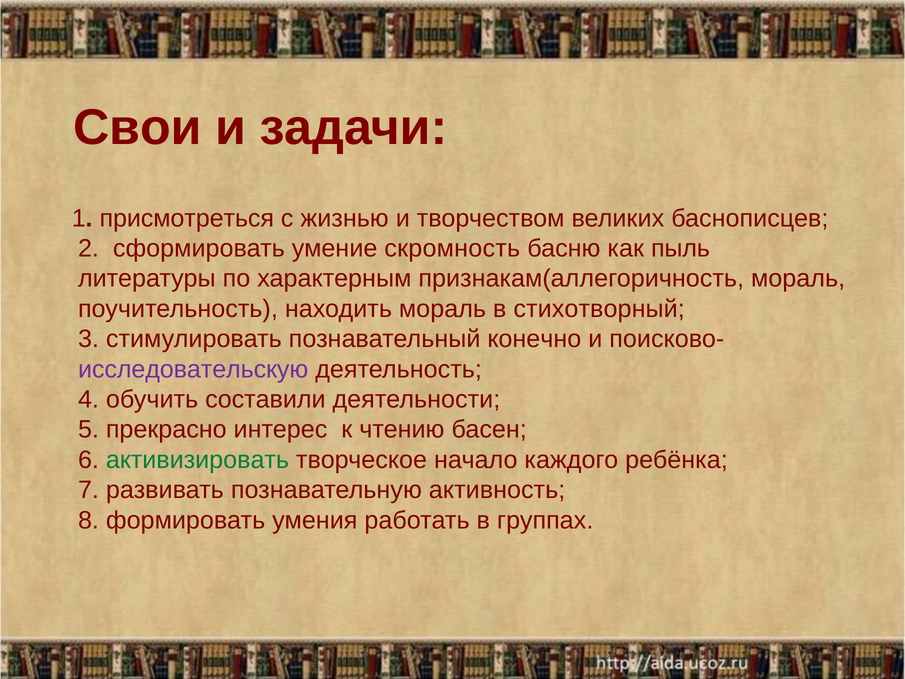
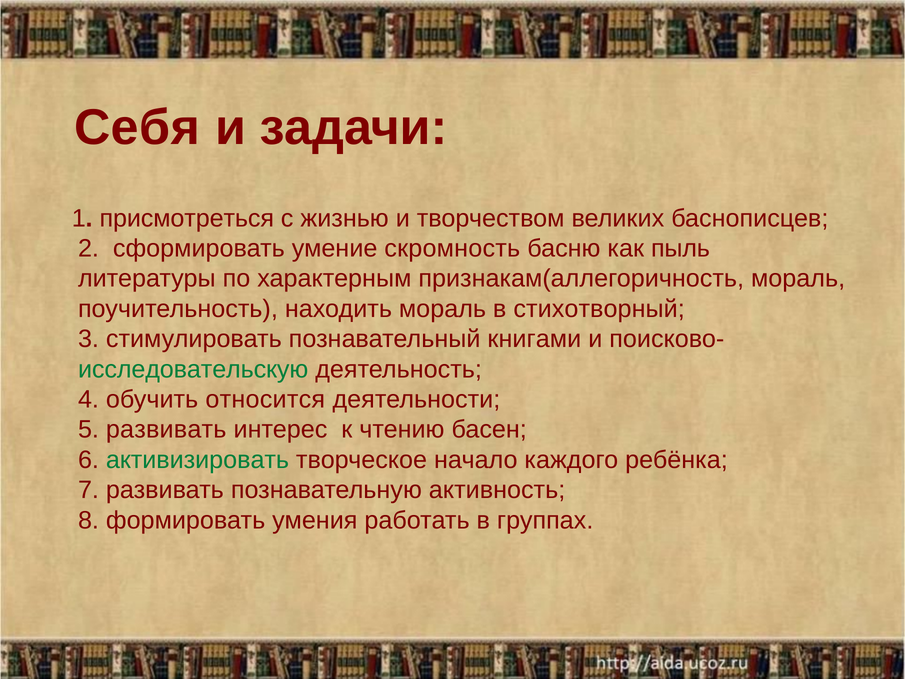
Свои: Свои -> Себя
конечно: конечно -> книгами
исследовательскую colour: purple -> green
составили: составили -> относится
5 прекрасно: прекрасно -> развивать
